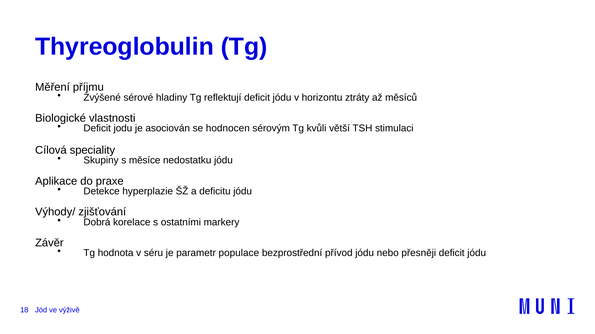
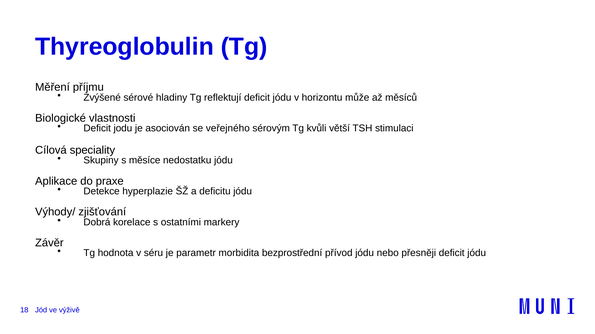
ztráty: ztráty -> může
hodnocen: hodnocen -> veřejného
populace: populace -> morbidita
